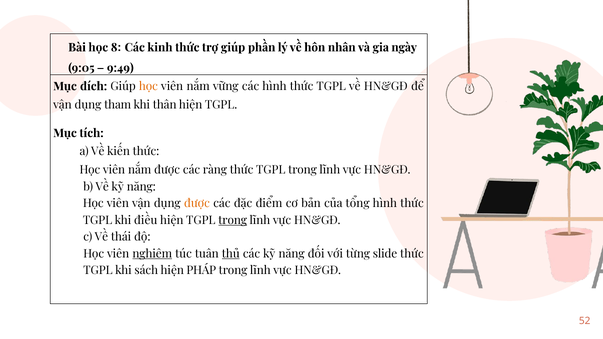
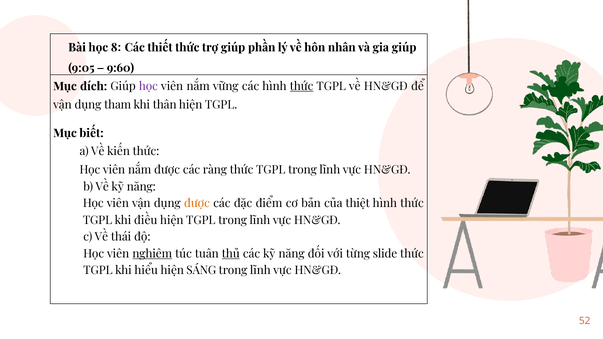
kinh: kinh -> thiết
gia ngày: ngày -> giúp
9:49: 9:49 -> 9:60
học at (148, 86) colour: orange -> purple
thức at (302, 86) underline: none -> present
tích: tích -> biết
tổng: tổng -> thiệt
trong at (233, 220) underline: present -> none
sách: sách -> hiểu
PHÁP: PHÁP -> SÁNG
